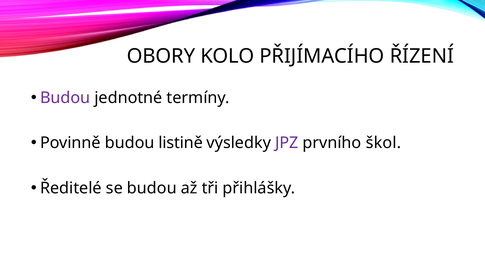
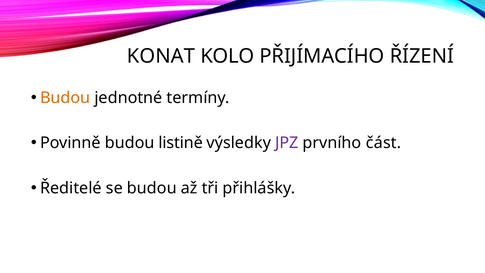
OBORY: OBORY -> KONAT
Budou at (65, 98) colour: purple -> orange
škol: škol -> část
